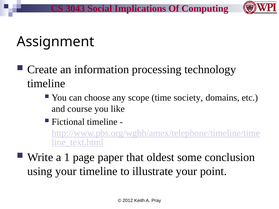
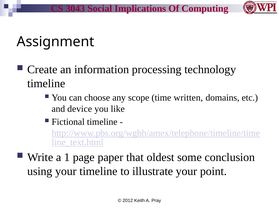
society: society -> written
course: course -> device
